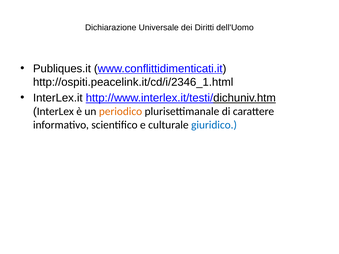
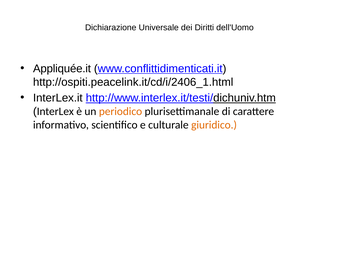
Publiques.it: Publiques.it -> Appliquée.it
http://ospiti.peacelink.it/cd/i/2346_1.html: http://ospiti.peacelink.it/cd/i/2346_1.html -> http://ospiti.peacelink.it/cd/i/2406_1.html
giuridico colour: blue -> orange
